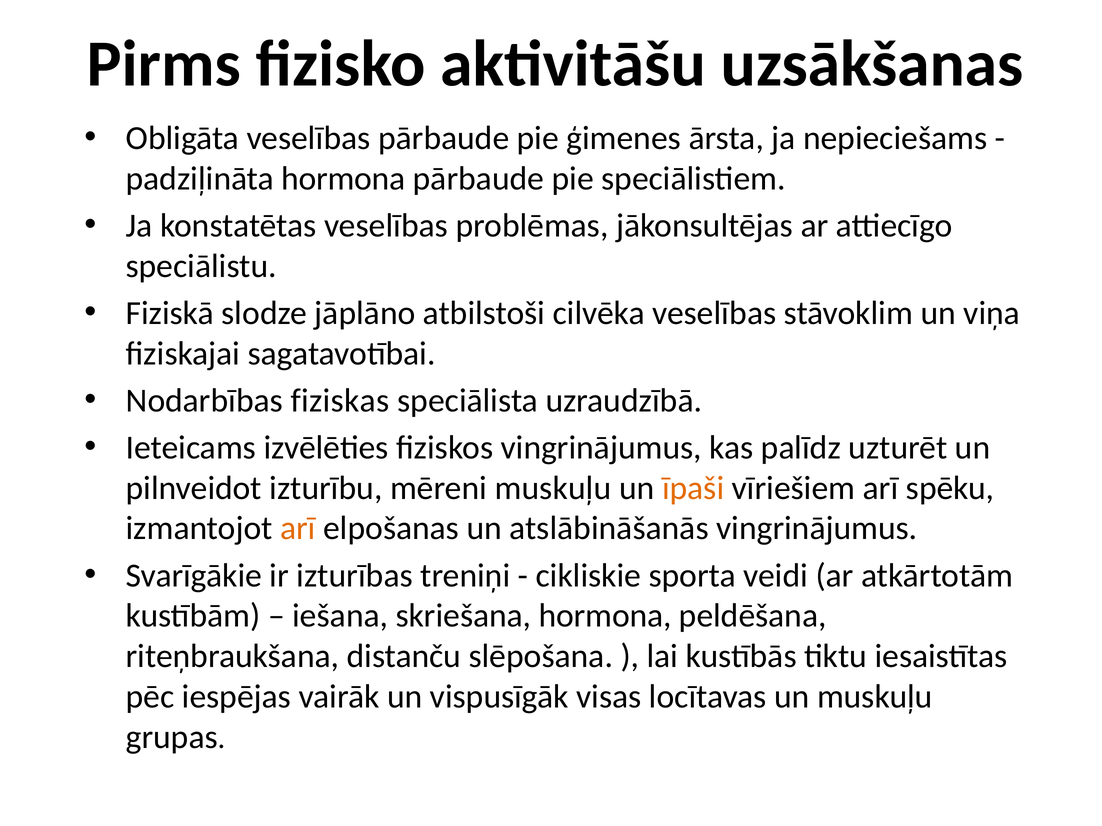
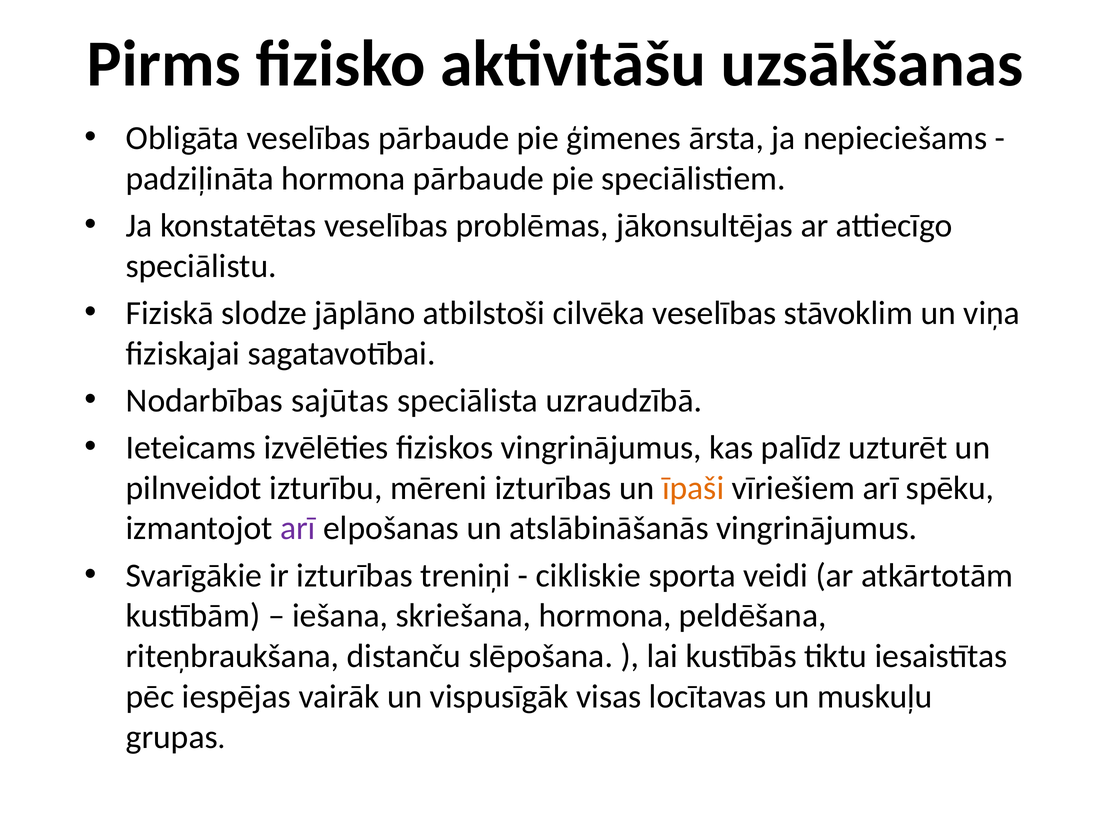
fiziskas: fiziskas -> sajūtas
mēreni muskuļu: muskuļu -> izturības
arī at (298, 529) colour: orange -> purple
